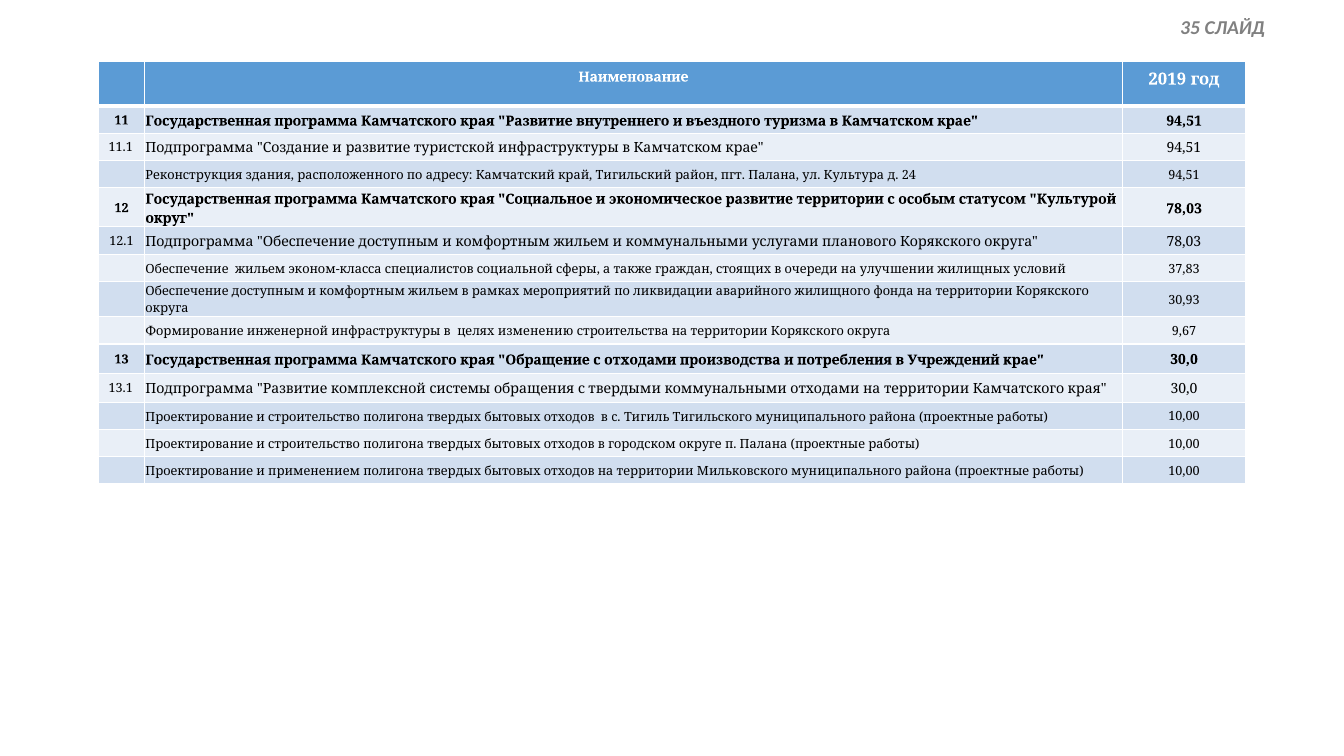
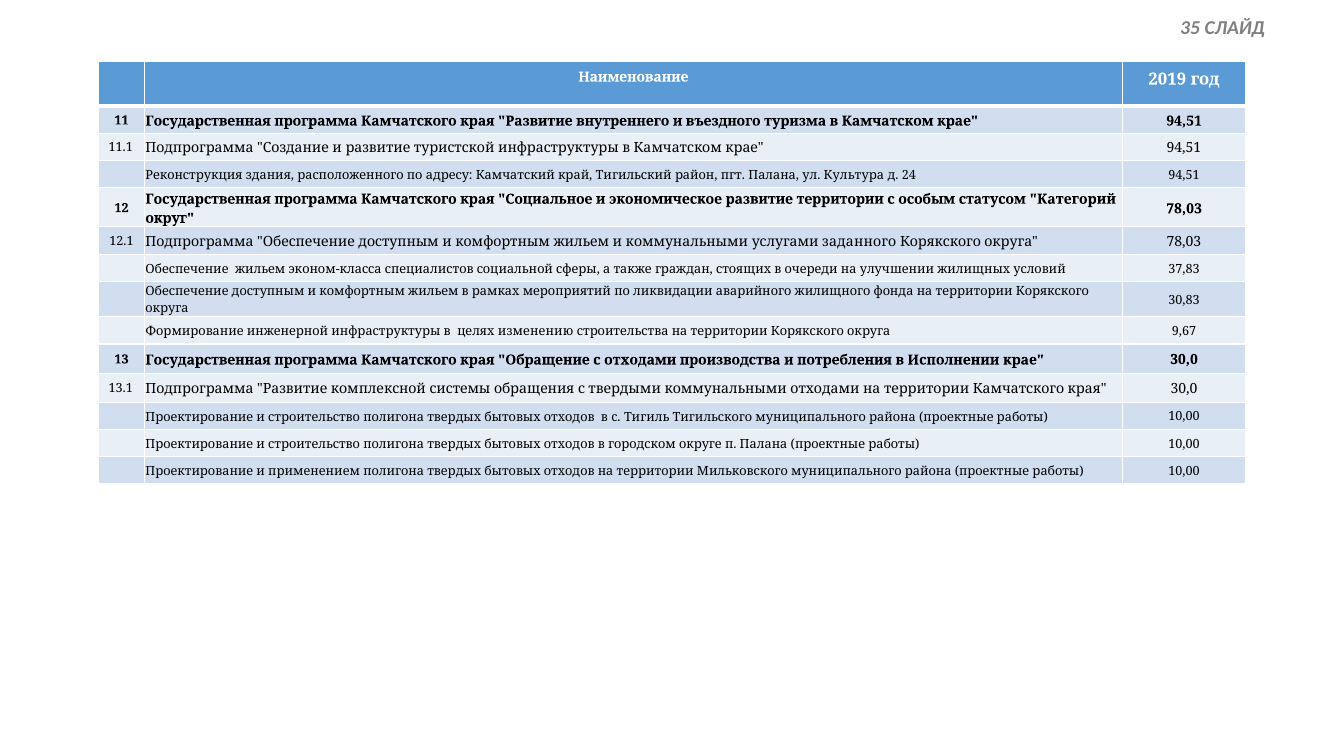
Культурой: Культурой -> Категорий
планового: планового -> заданного
30,93: 30,93 -> 30,83
Учреждений: Учреждений -> Исполнении
